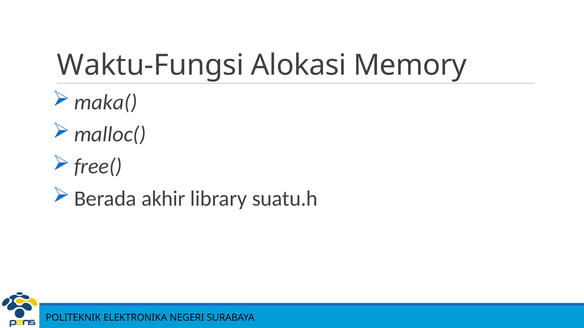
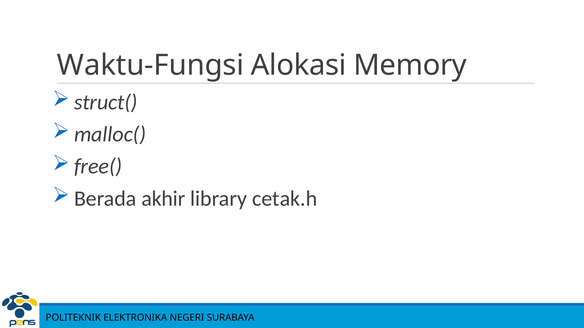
maka(: maka( -> struct(
suatu.h: suatu.h -> cetak.h
